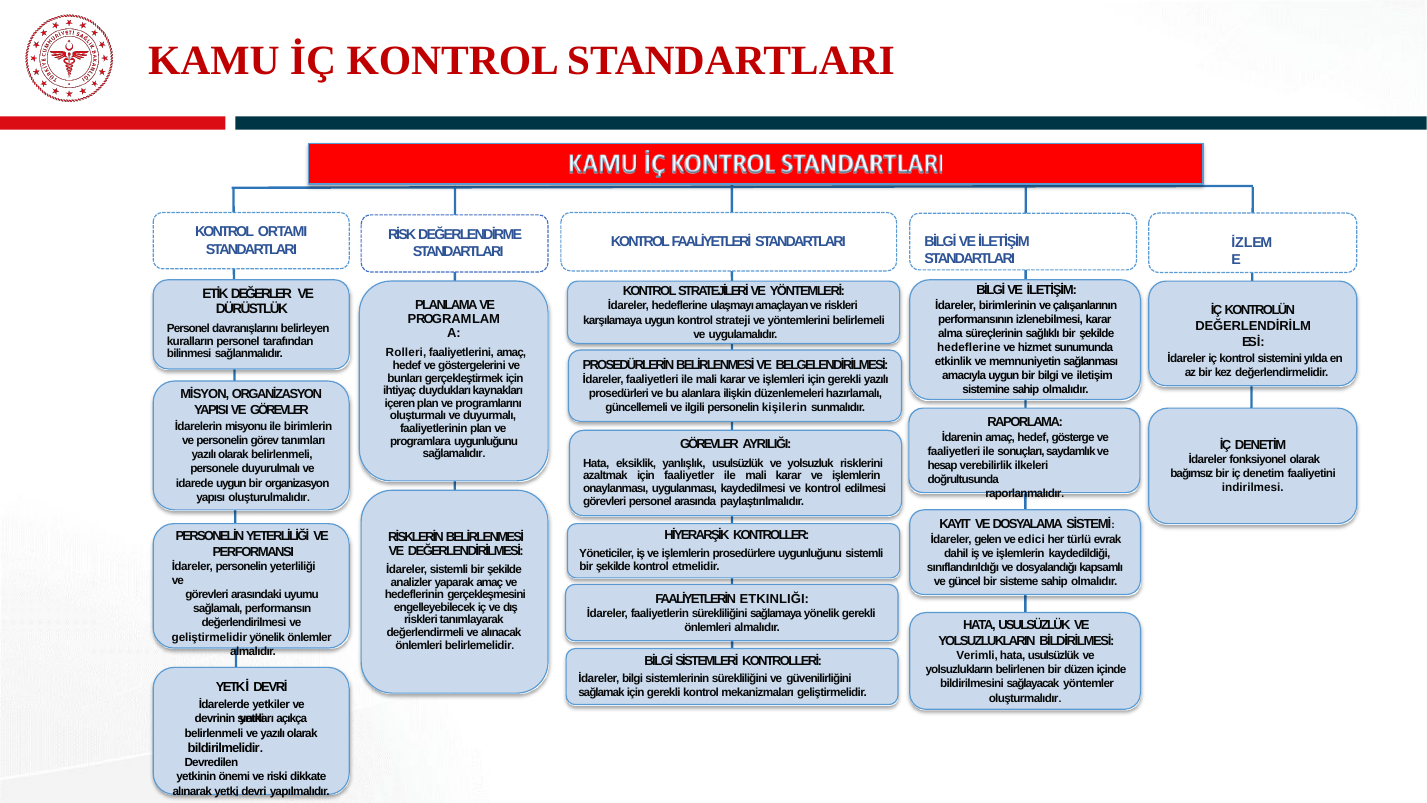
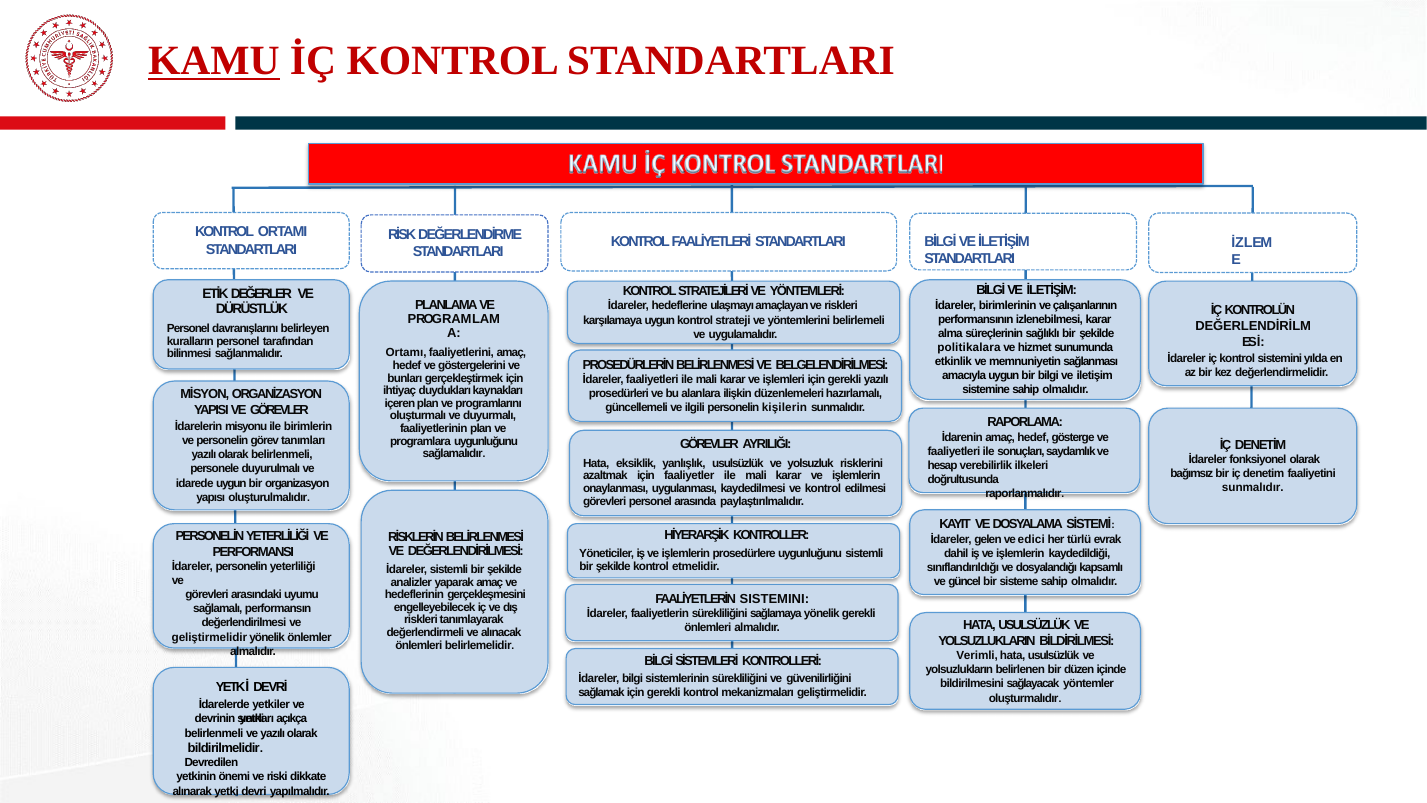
KAMU underline: none -> present
hedeflerine at (969, 348): hedeflerine -> politikalara
Rolleri: Rolleri -> Ortamı
indirilmesi at (1253, 488): indirilmesi -> sunmalıdır
FAALİYETLERİN ETKINLIĞI: ETKINLIĞI -> SISTEMINI
